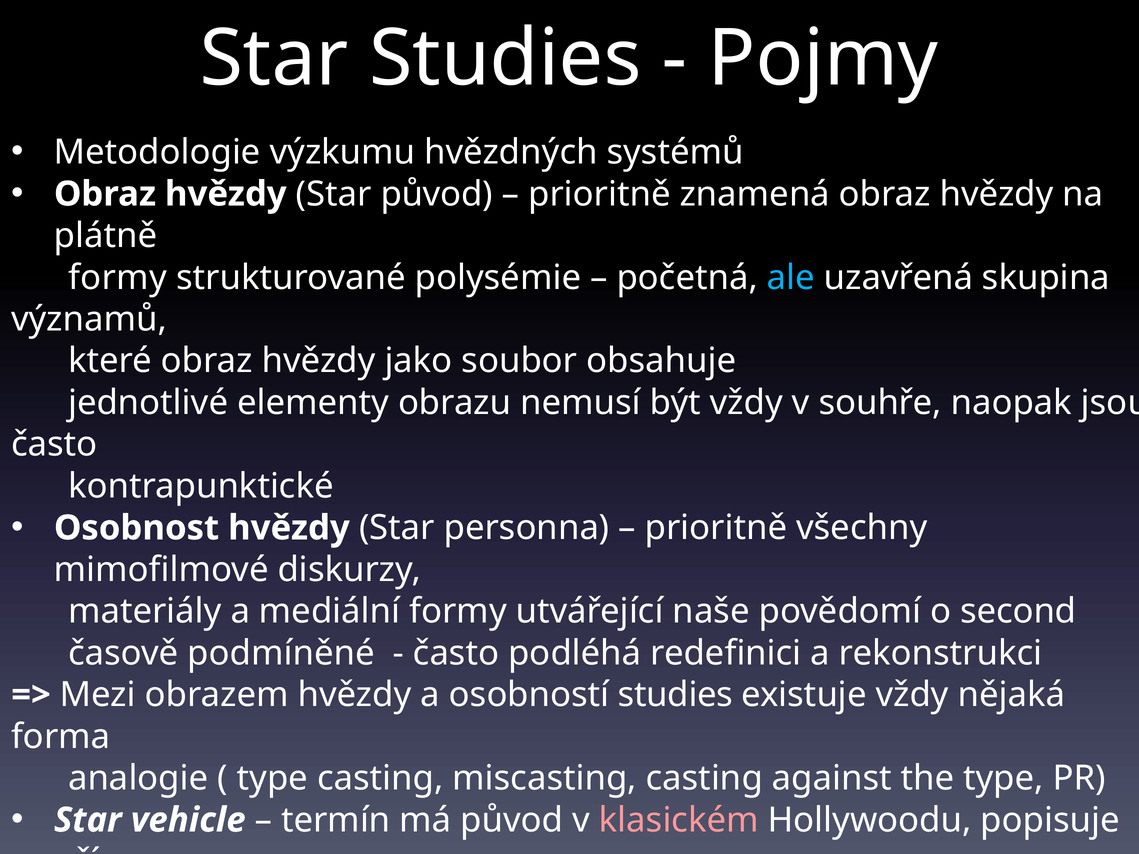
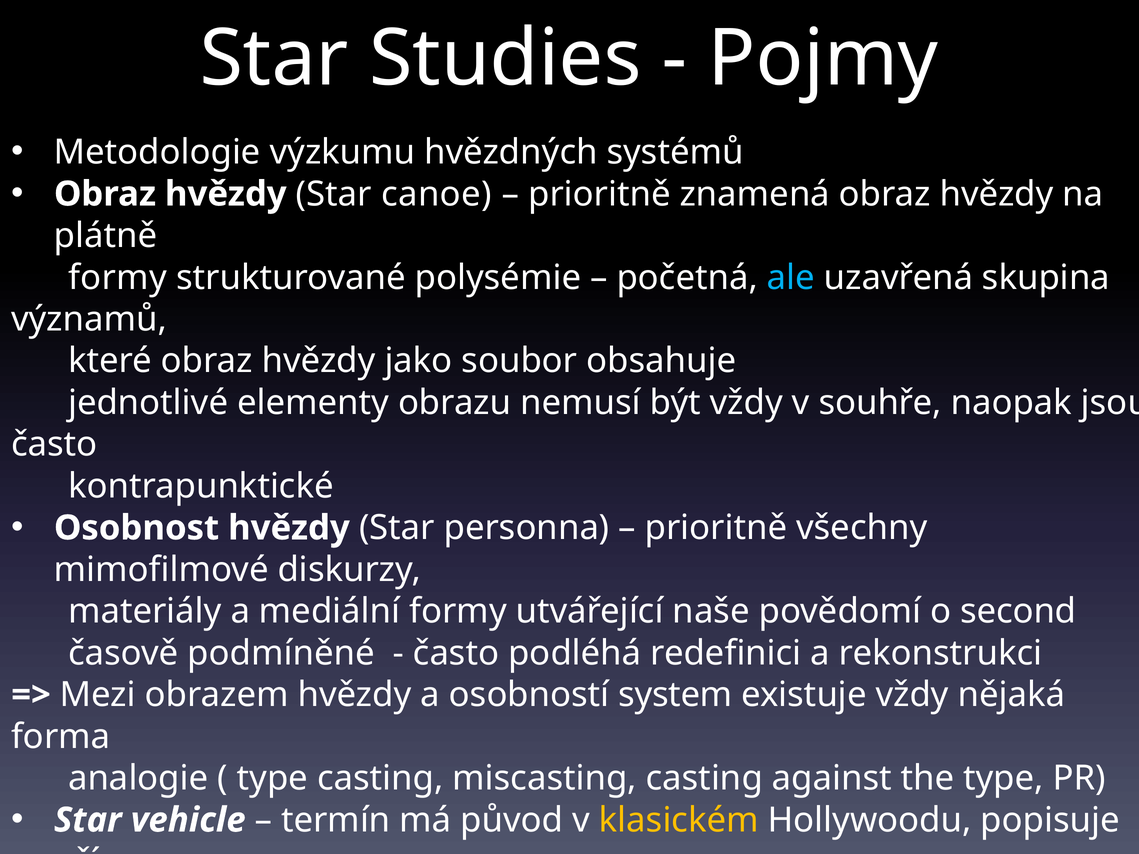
Star původ: původ -> canoe
osobností studies: studies -> system
klasickém colour: pink -> yellow
